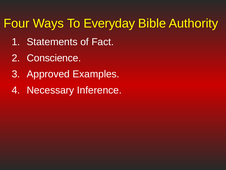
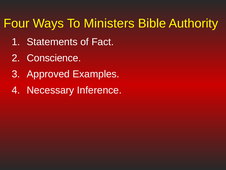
Everyday: Everyday -> Ministers
